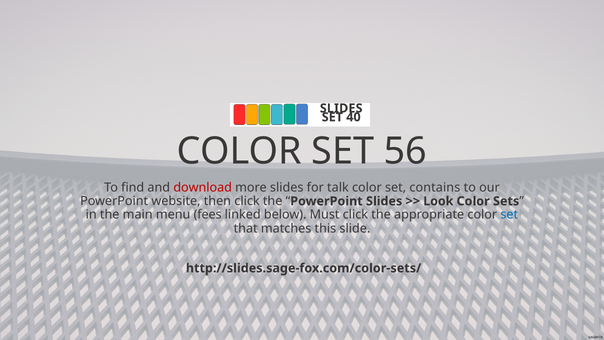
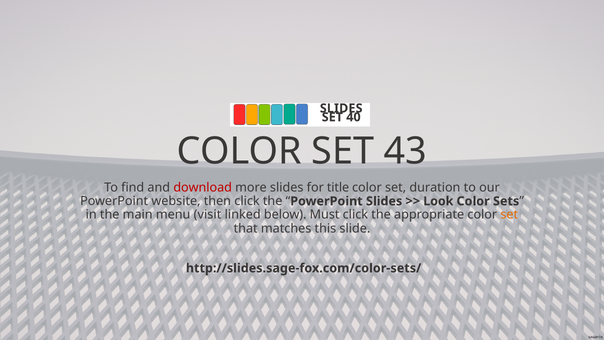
56: 56 -> 43
talk: talk -> title
contains: contains -> duration
fees: fees -> visit
set at (509, 215) colour: blue -> orange
